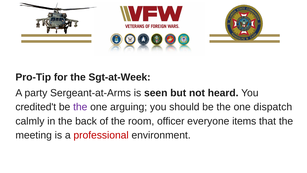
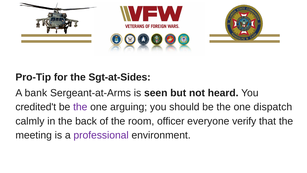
Sgt-at-Week: Sgt-at-Week -> Sgt-at-Sides
party: party -> bank
items: items -> verify
professional colour: red -> purple
